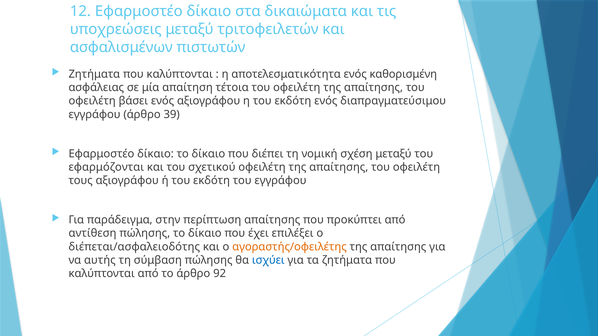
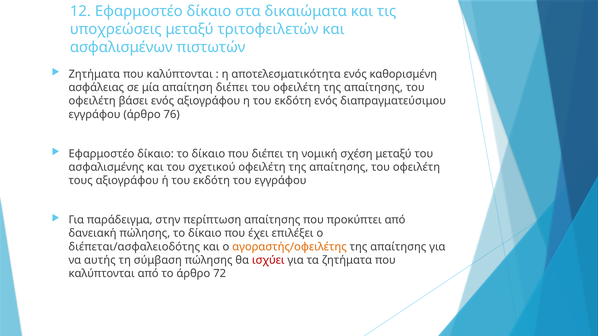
απαίτηση τέτοια: τέτοια -> διέπει
39: 39 -> 76
εφαρμόζονται: εφαρμόζονται -> ασφαλισμένης
αντίθεση: αντίθεση -> δανειακή
ισχύει colour: blue -> red
92: 92 -> 72
